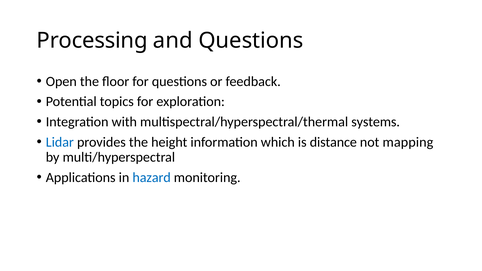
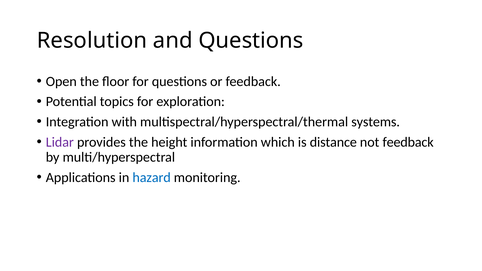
Processing: Processing -> Resolution
Lidar colour: blue -> purple
not mapping: mapping -> feedback
